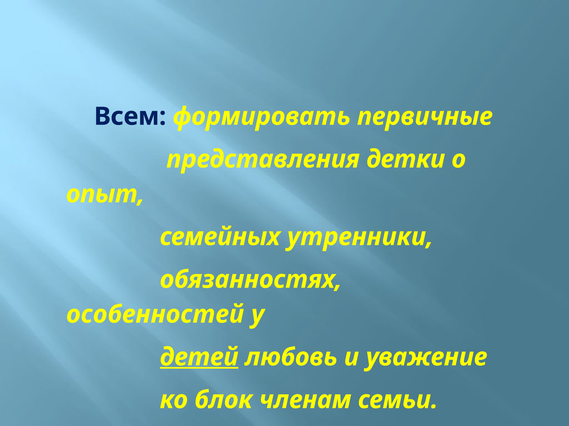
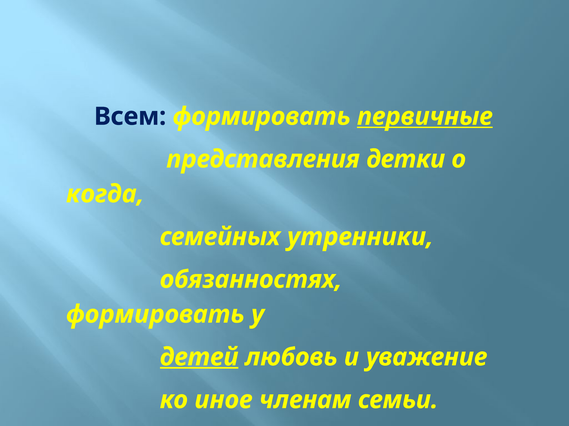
первичные underline: none -> present
опыт: опыт -> когда
особенностей at (155, 315): особенностей -> формировать
блок: блок -> иное
